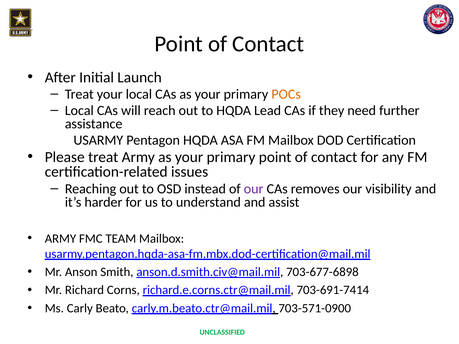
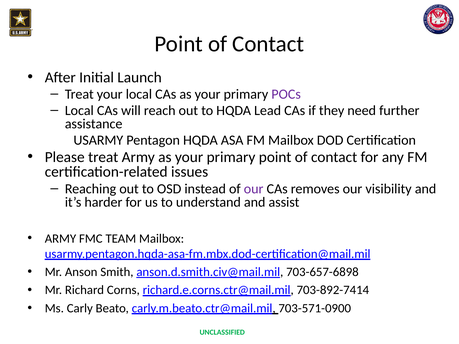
POCs colour: orange -> purple
703-677-6898: 703-677-6898 -> 703-657-6898
703-691-7414: 703-691-7414 -> 703-892-7414
